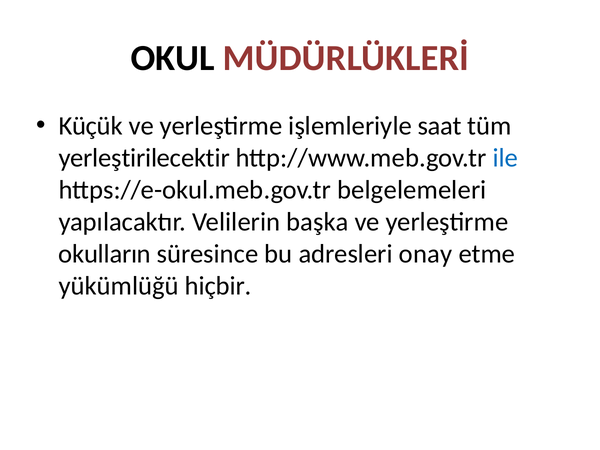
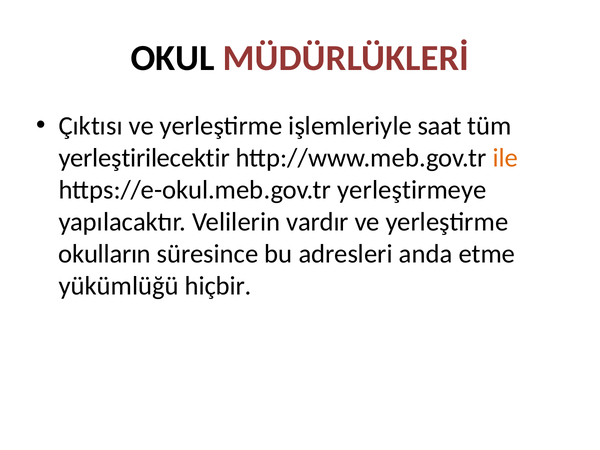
Küçük: Küçük -> Çıktısı
ile colour: blue -> orange
belgelemeleri: belgelemeleri -> yerleştirmeye
başka: başka -> vardır
onay: onay -> anda
